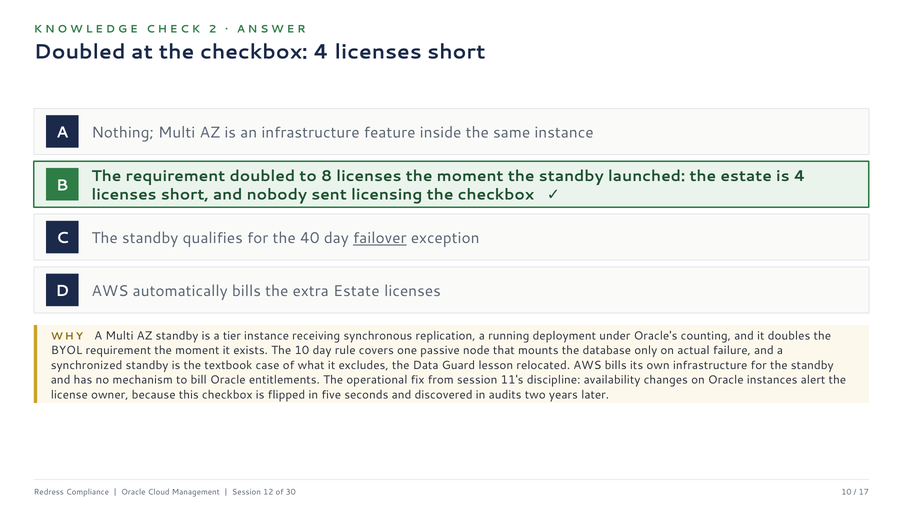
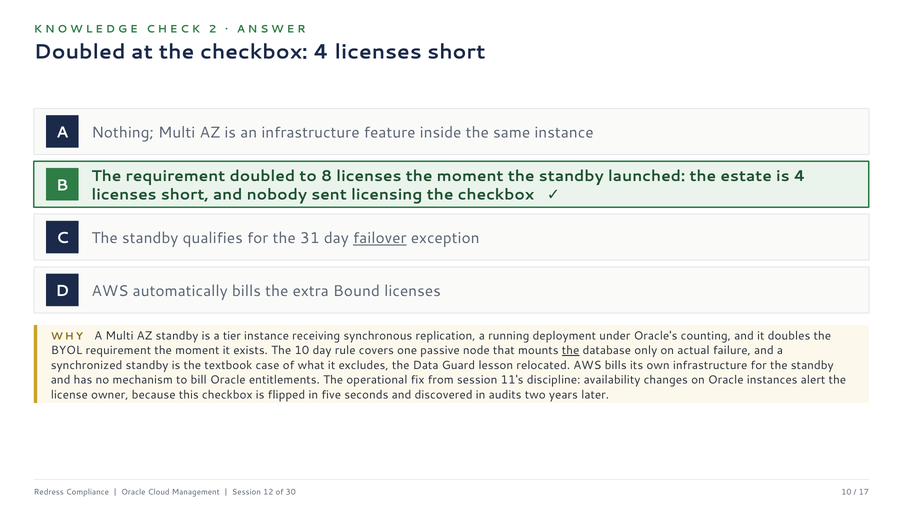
40: 40 -> 31
extra Estate: Estate -> Bound
the at (571, 350) underline: none -> present
